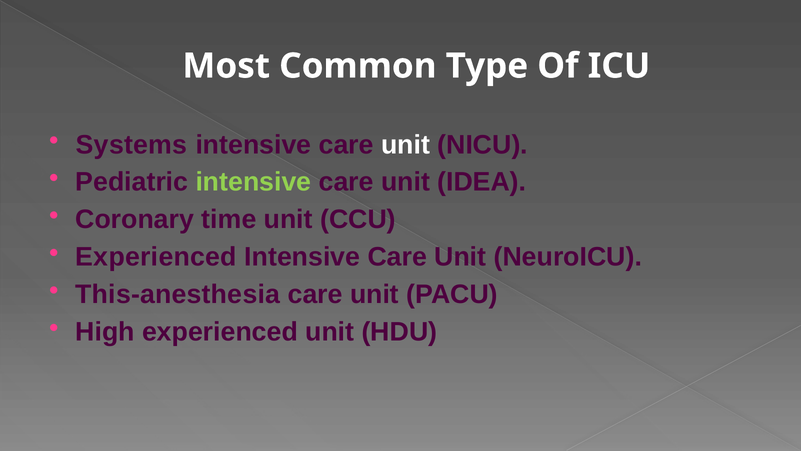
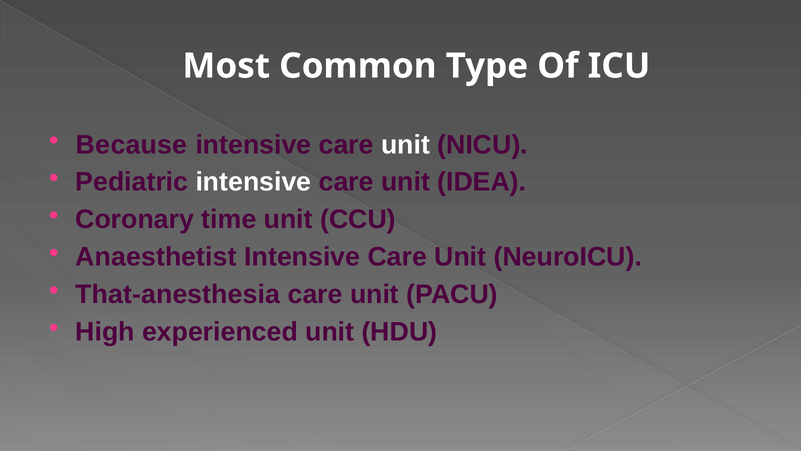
Systems: Systems -> Because
intensive at (253, 182) colour: light green -> white
Experienced at (156, 257): Experienced -> Anaesthetist
This-anesthesia: This-anesthesia -> That-anesthesia
